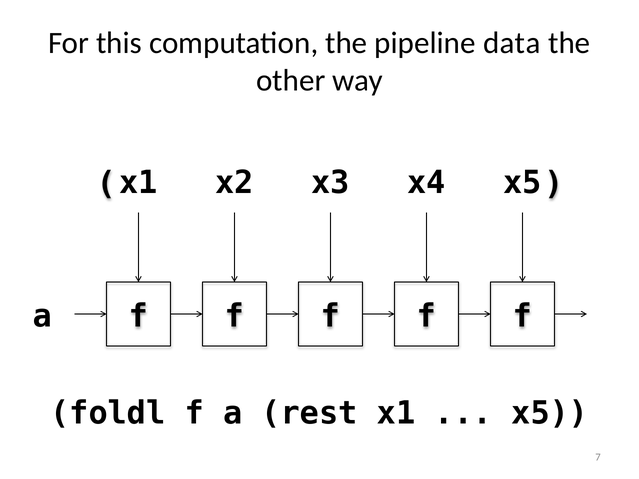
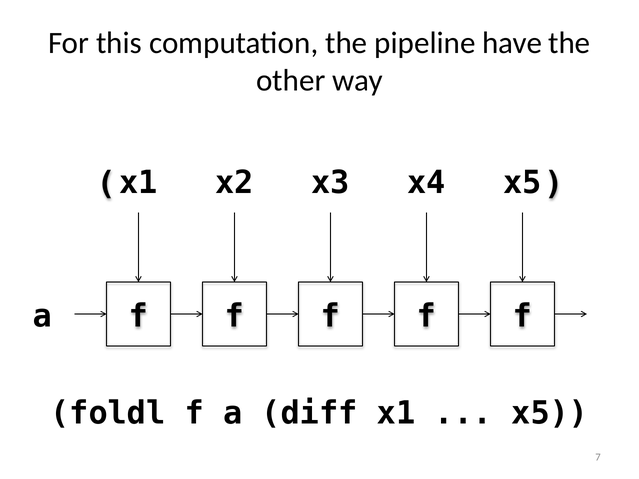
data: data -> have
rest: rest -> diff
